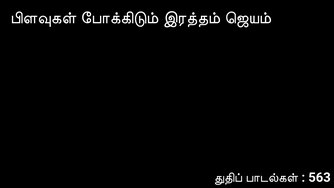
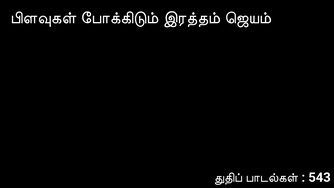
563: 563 -> 543
